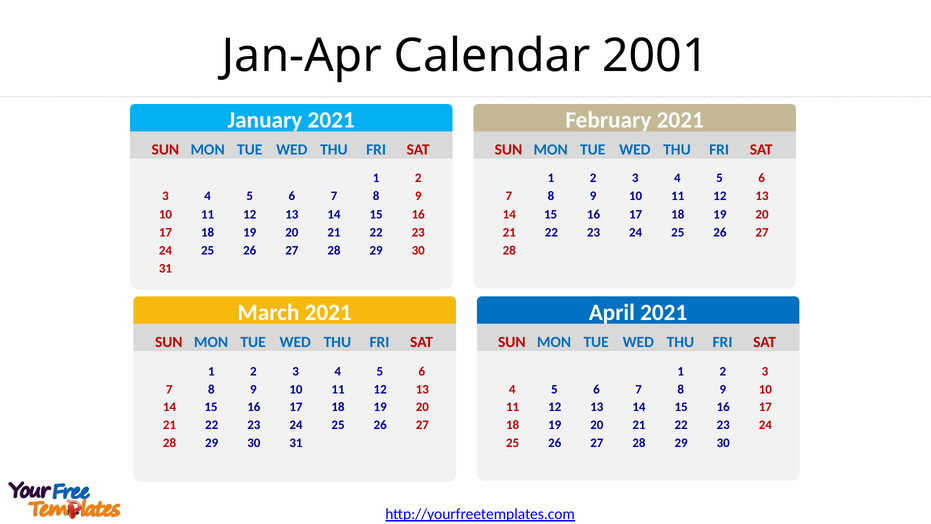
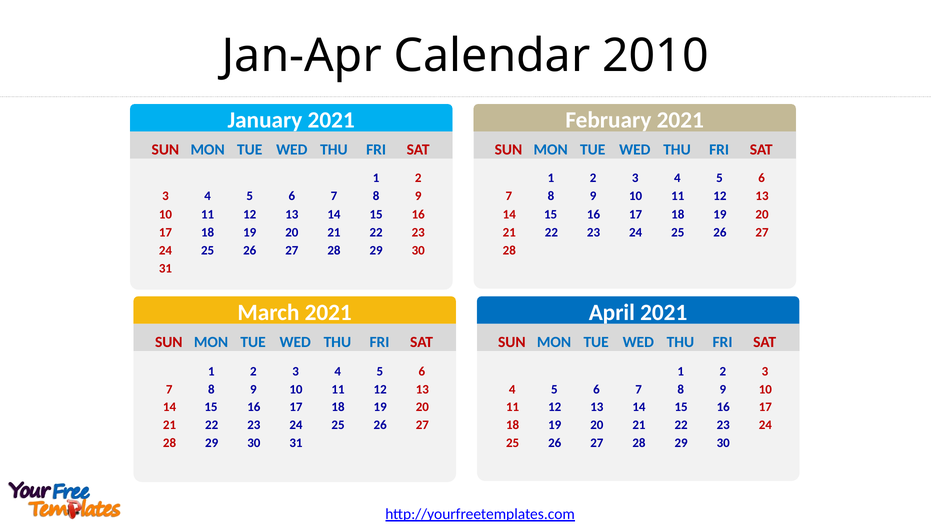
2001: 2001 -> 2010
